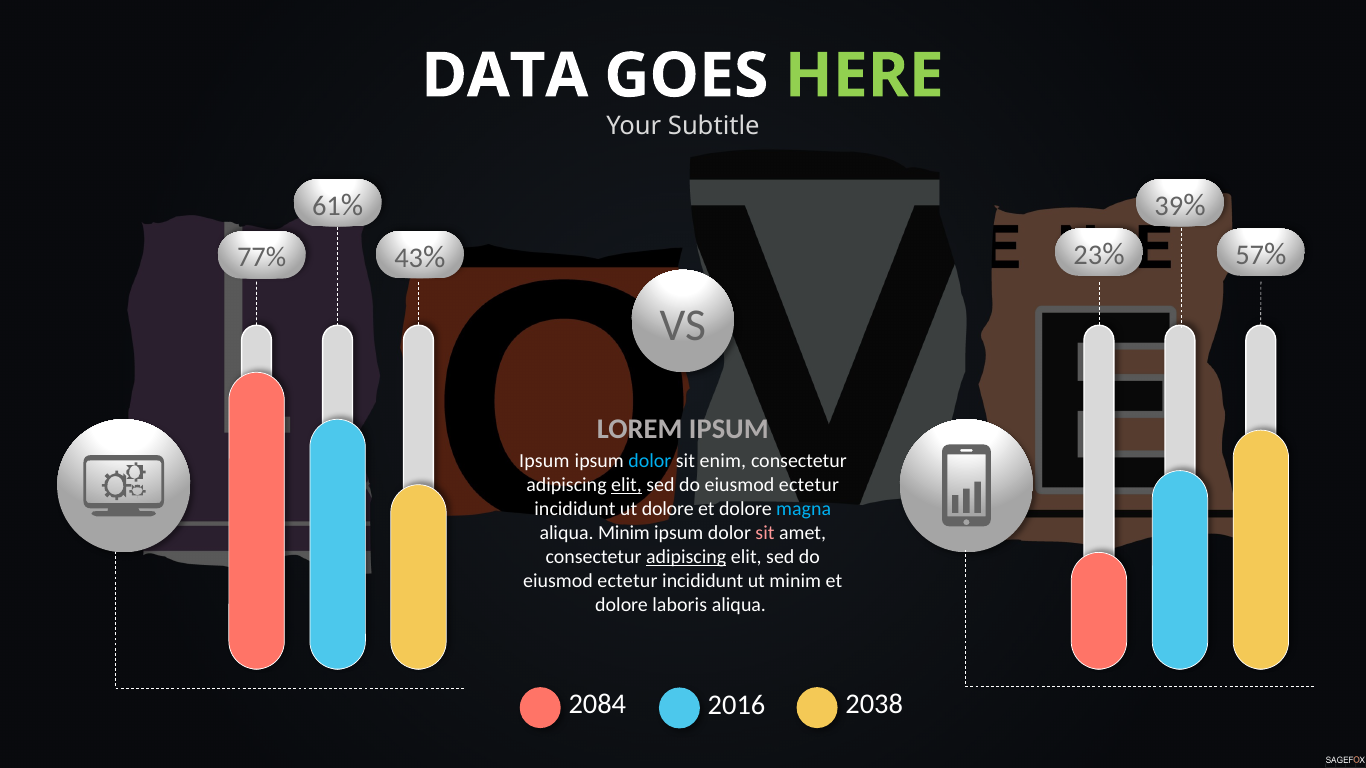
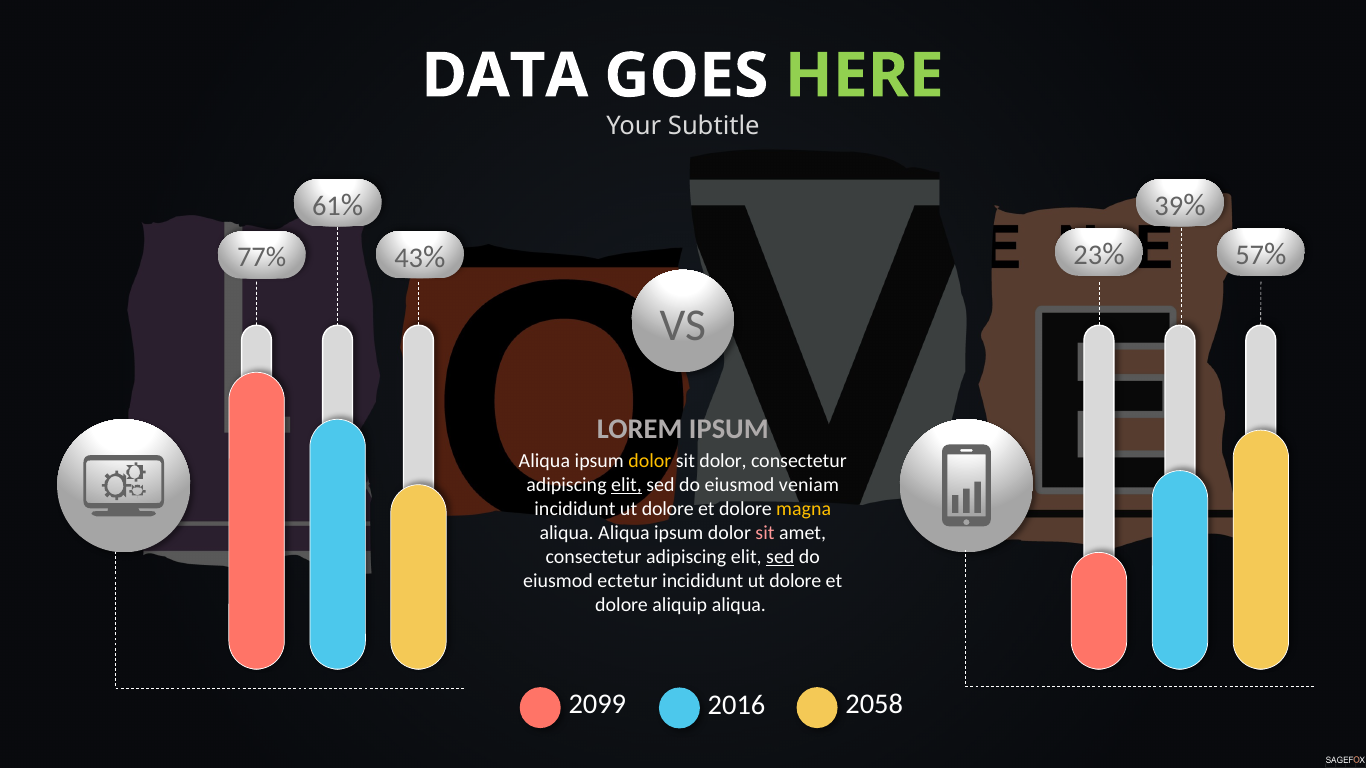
Ipsum at (544, 461): Ipsum -> Aliqua
dolor at (650, 461) colour: light blue -> yellow
sit enim: enim -> dolor
ectetur at (809, 485): ectetur -> veniam
magna colour: light blue -> yellow
aliqua Minim: Minim -> Aliqua
adipiscing at (686, 557) underline: present -> none
sed at (780, 557) underline: none -> present
minim at (795, 581): minim -> dolore
laboris: laboris -> aliquip
2084: 2084 -> 2099
2038: 2038 -> 2058
